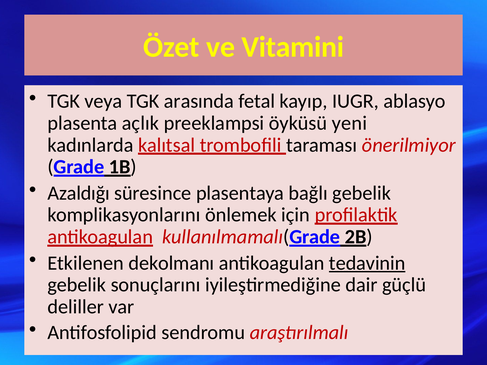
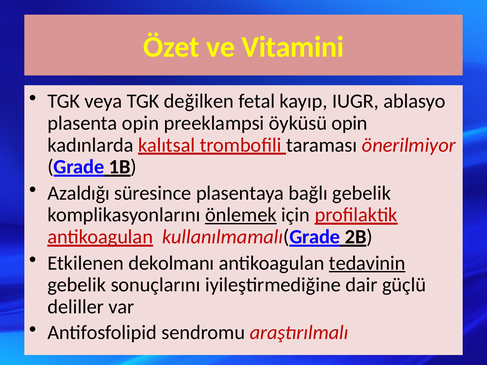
arasında: arasında -> değilken
plasenta açlık: açlık -> opin
öyküsü yeni: yeni -> opin
önlemek underline: none -> present
